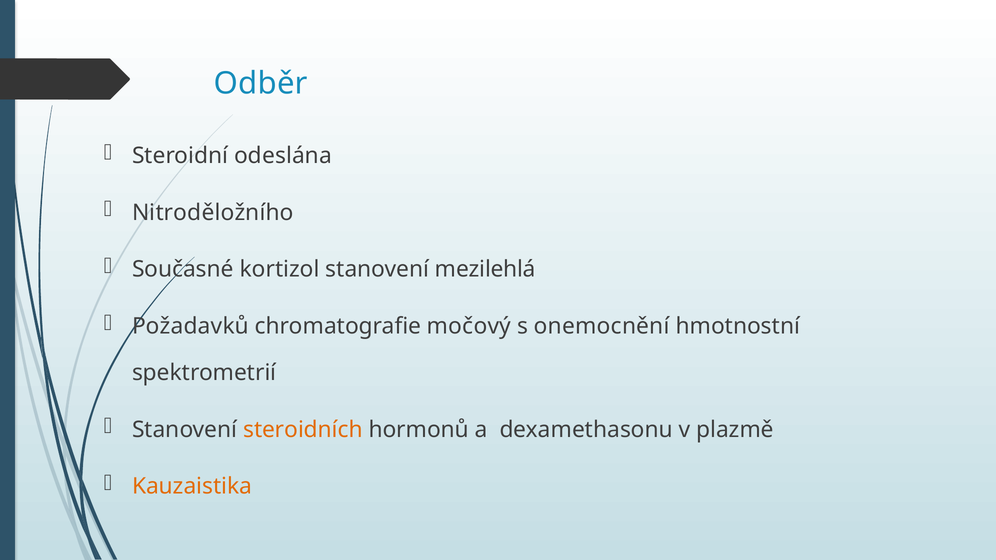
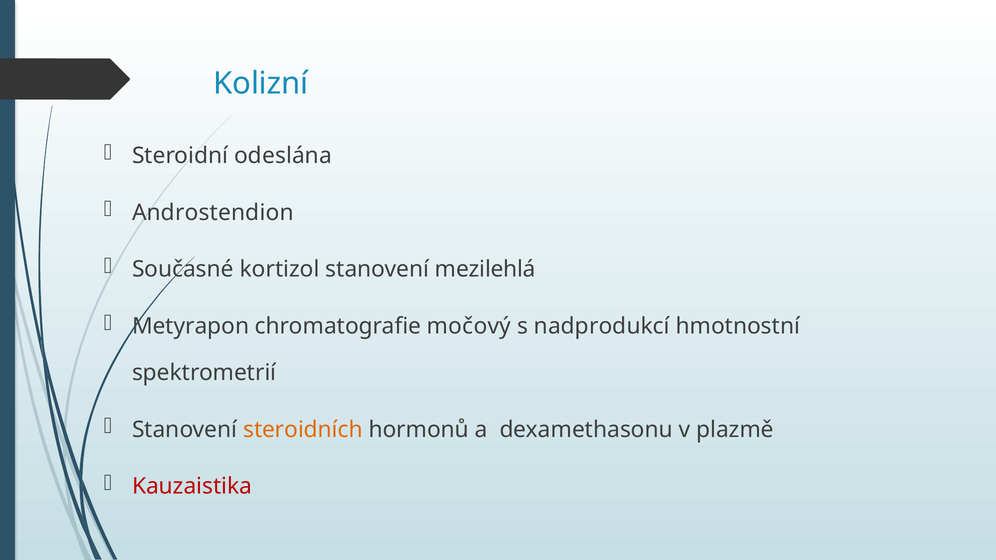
Odběr: Odběr -> Kolizní
Nitroděložního: Nitroděložního -> Androstendion
Požadavků: Požadavků -> Metyrapon
onemocnění: onemocnění -> nadprodukcí
Kauzaistika colour: orange -> red
